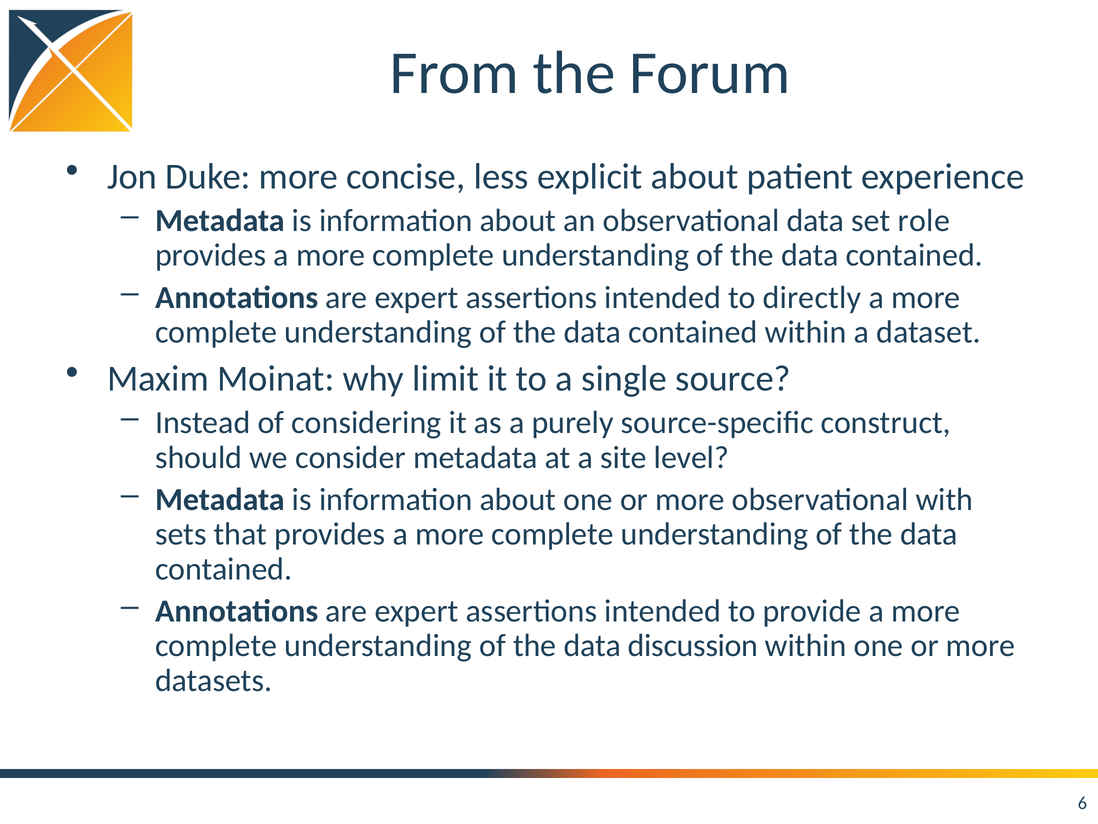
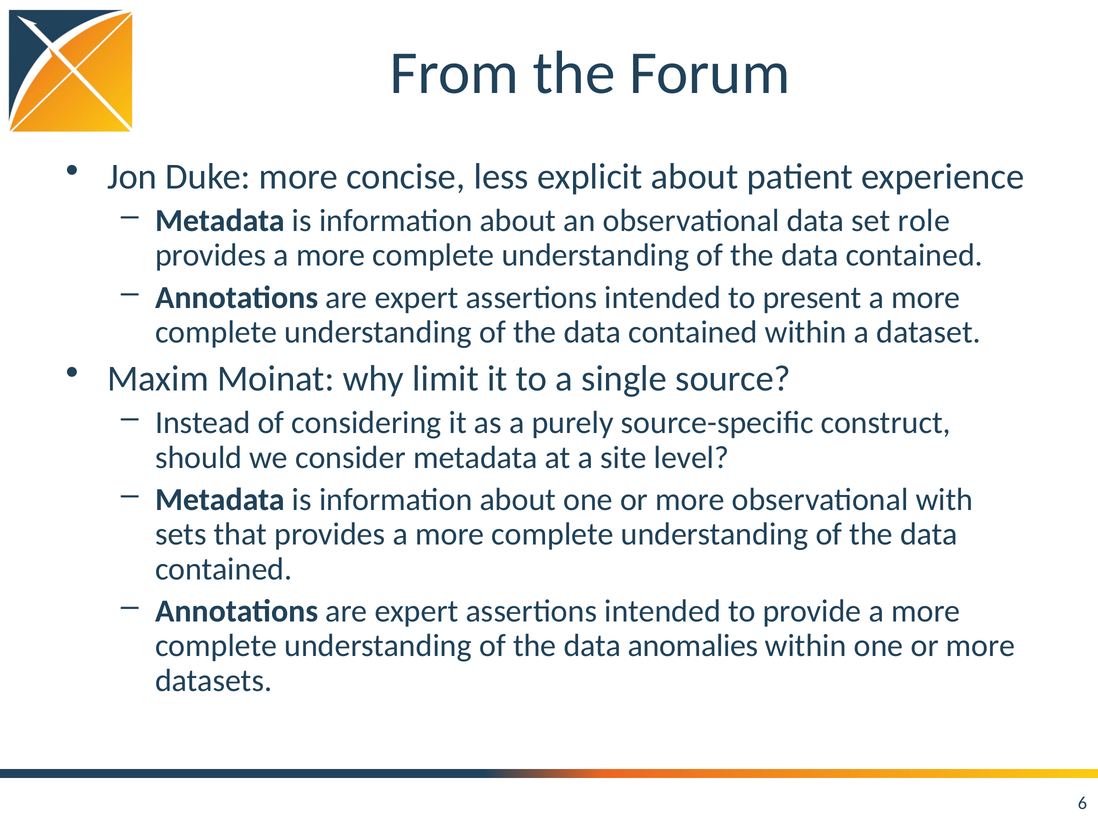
directly: directly -> present
discussion: discussion -> anomalies
